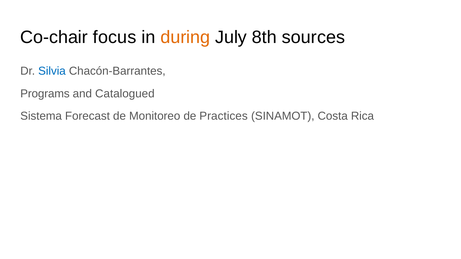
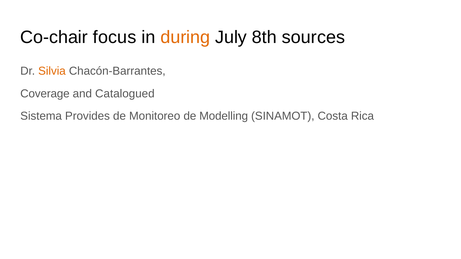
Silvia colour: blue -> orange
Programs: Programs -> Coverage
Forecast: Forecast -> Provides
Practices: Practices -> Modelling
